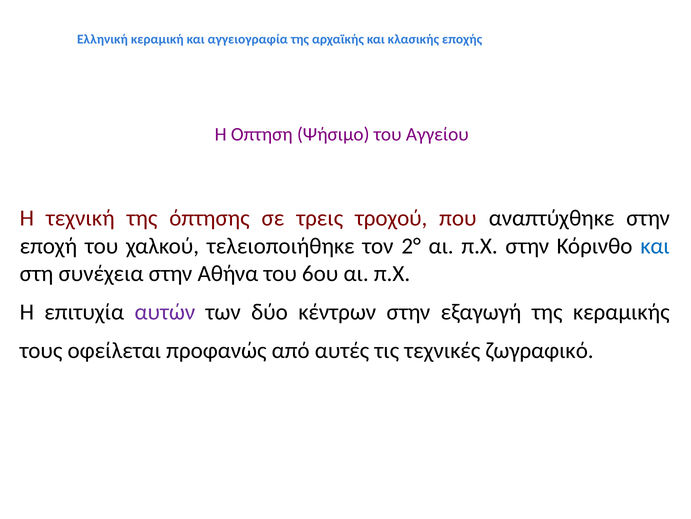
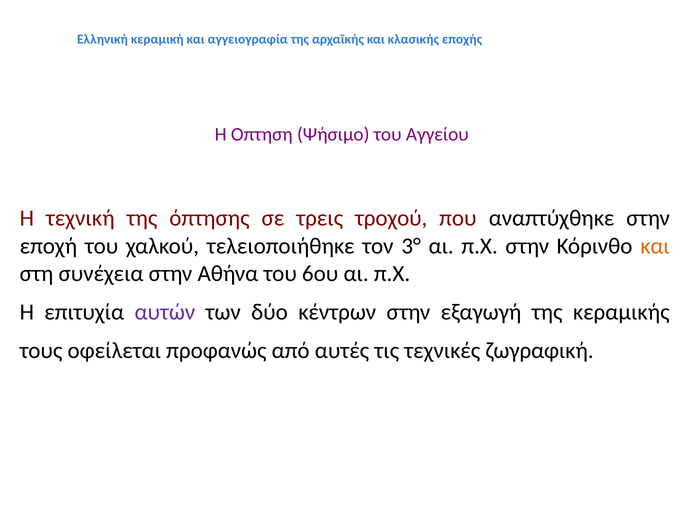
2°: 2° -> 3°
και at (655, 246) colour: blue -> orange
ζωγραφικό: ζωγραφικό -> ζωγραφική
